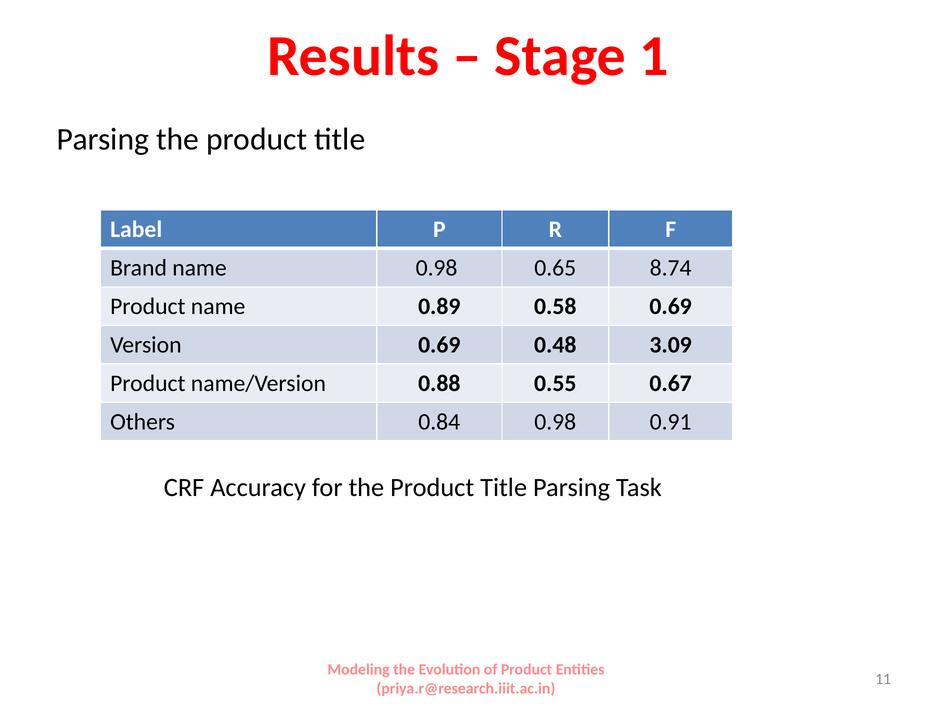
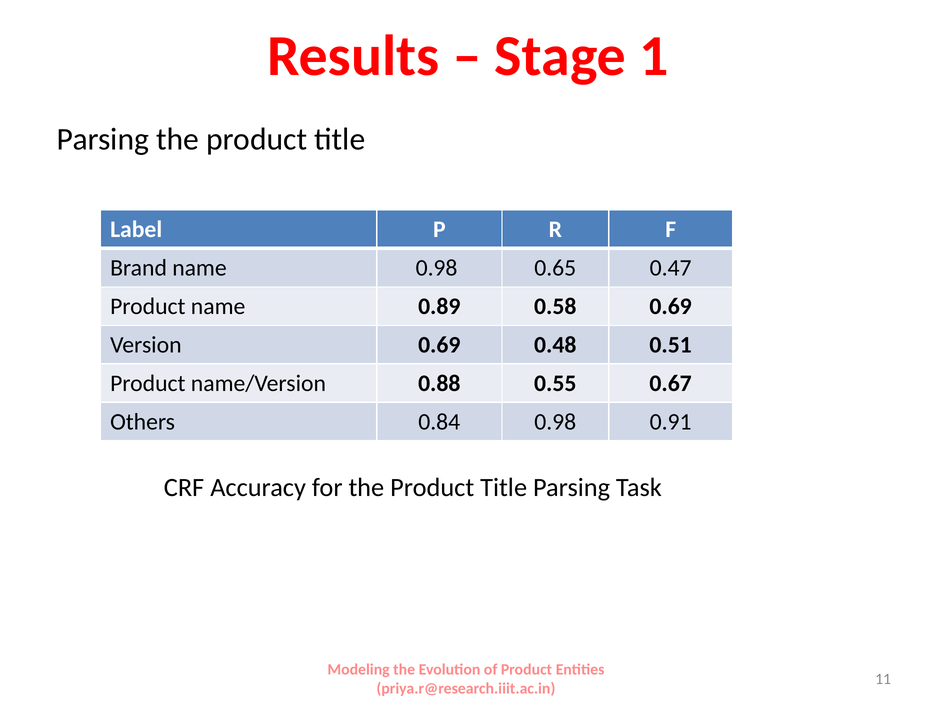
8.74: 8.74 -> 0.47
3.09: 3.09 -> 0.51
